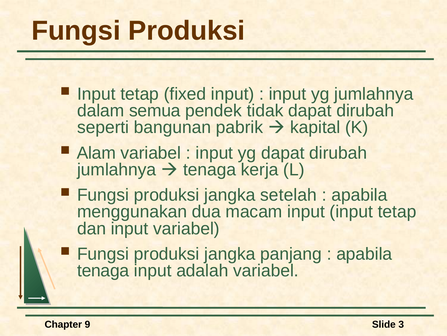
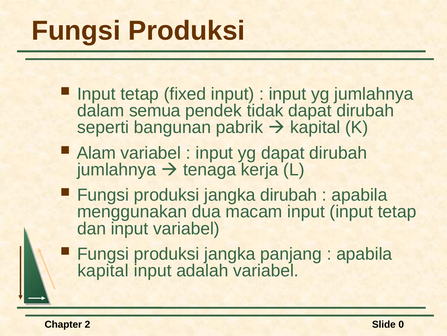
jangka setelah: setelah -> dirubah
tenaga at (103, 270): tenaga -> kapital
9: 9 -> 2
3: 3 -> 0
